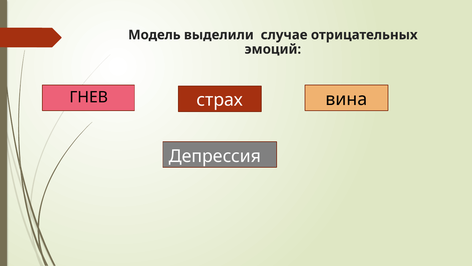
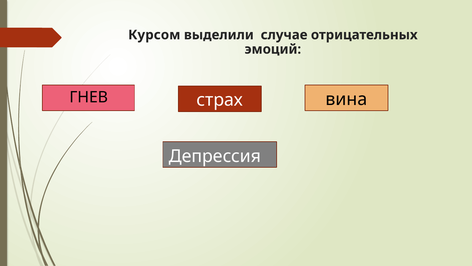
Модель: Модель -> Курсом
